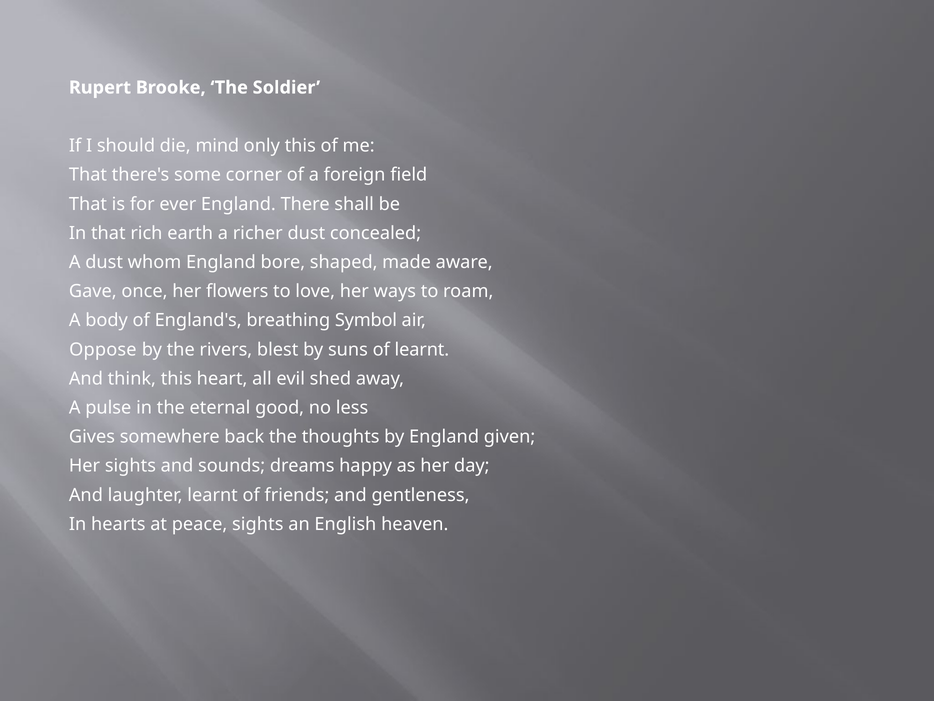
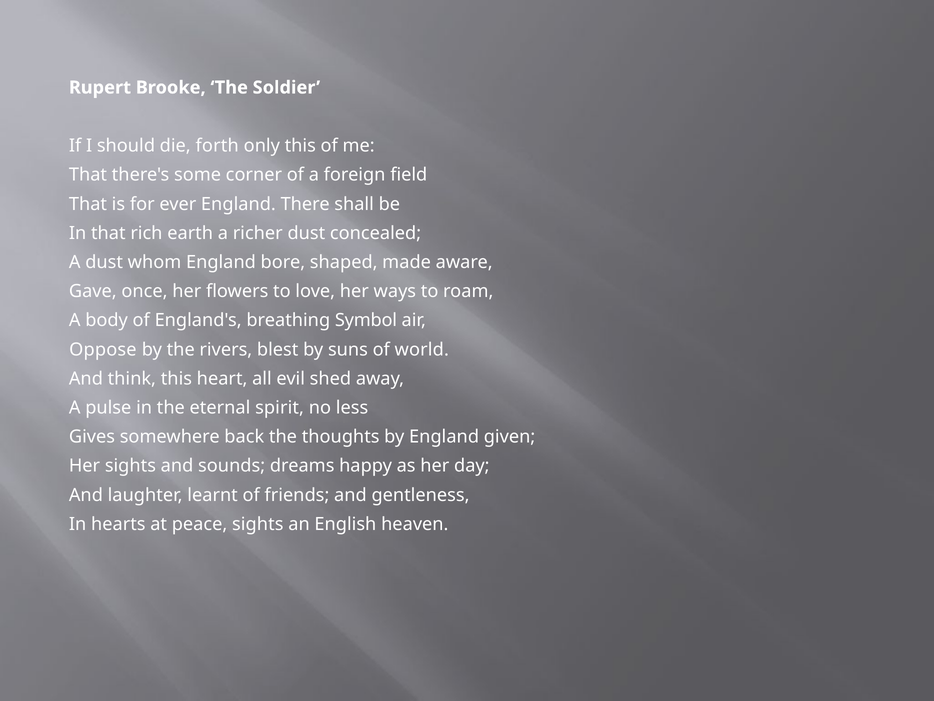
mind: mind -> forth
of learnt: learnt -> world
good: good -> spirit
